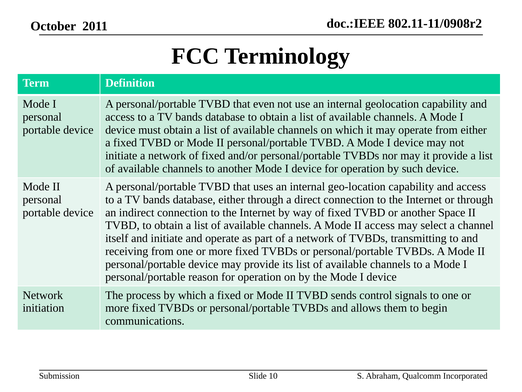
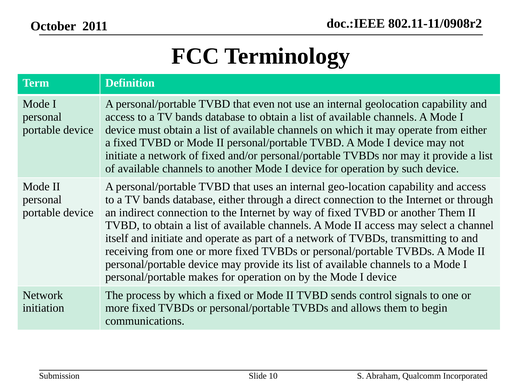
another Space: Space -> Them
reason: reason -> makes
